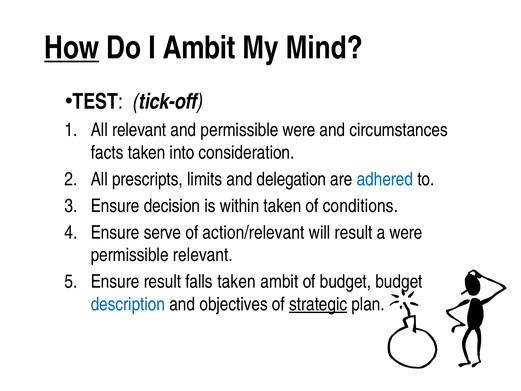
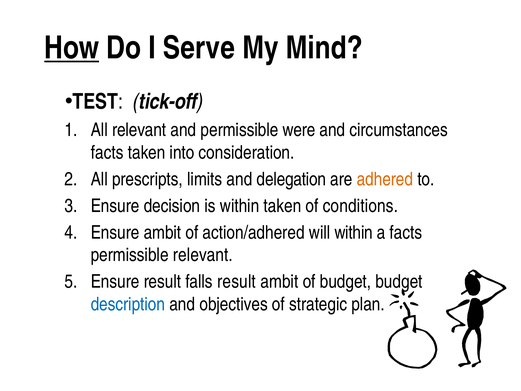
I Ambit: Ambit -> Serve
adhered colour: blue -> orange
Ensure serve: serve -> ambit
action/relevant: action/relevant -> action/adhered
will result: result -> within
a were: were -> facts
falls taken: taken -> result
strategic underline: present -> none
